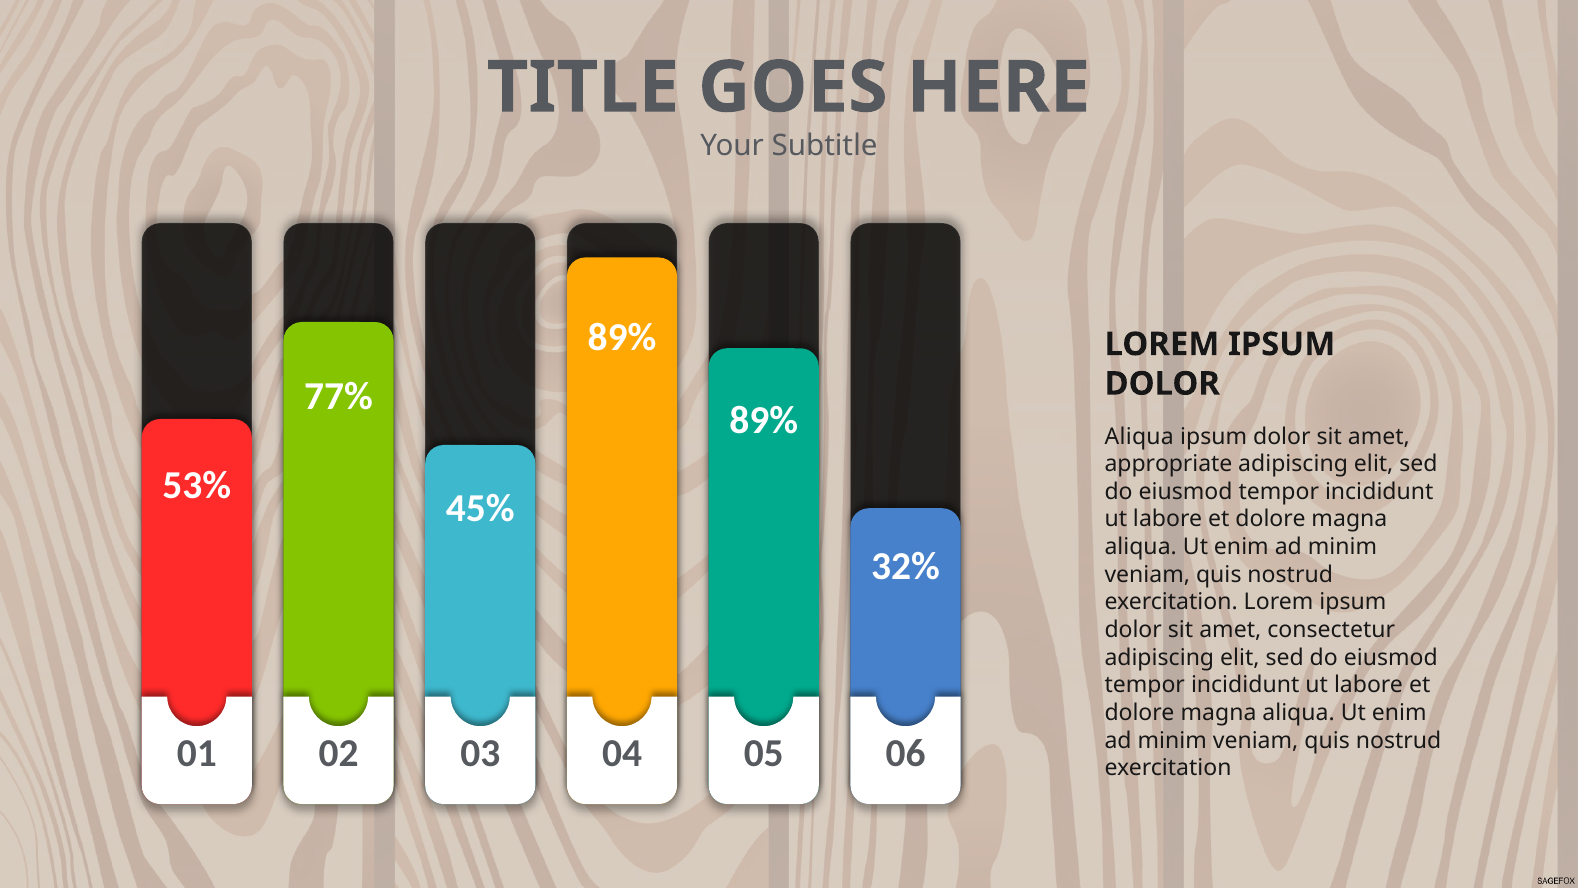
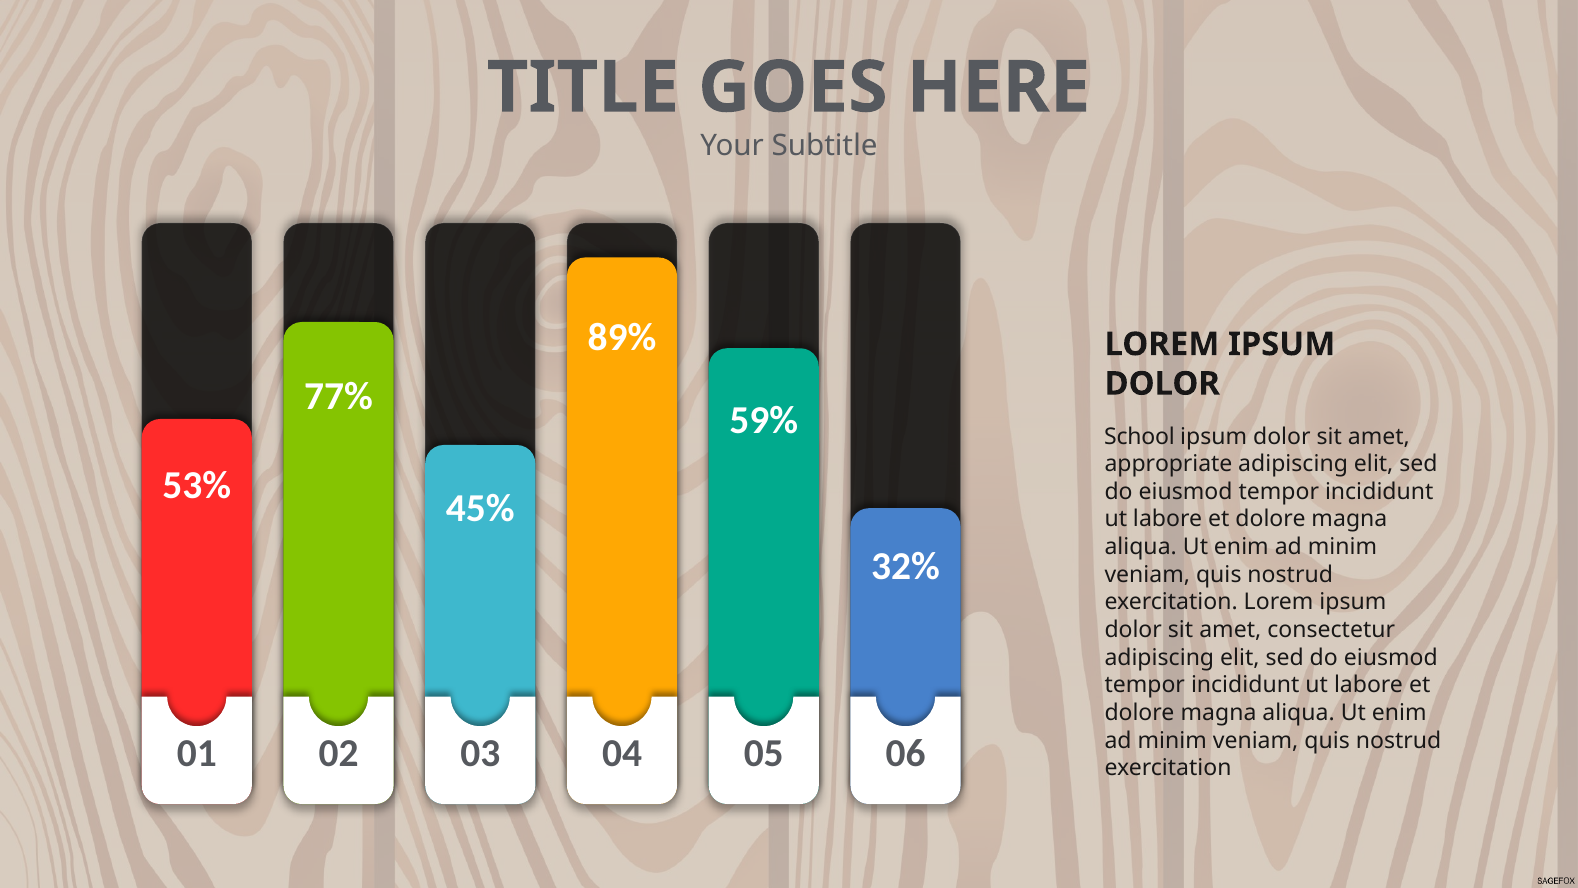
89% at (764, 421): 89% -> 59%
Aliqua at (1139, 436): Aliqua -> School
